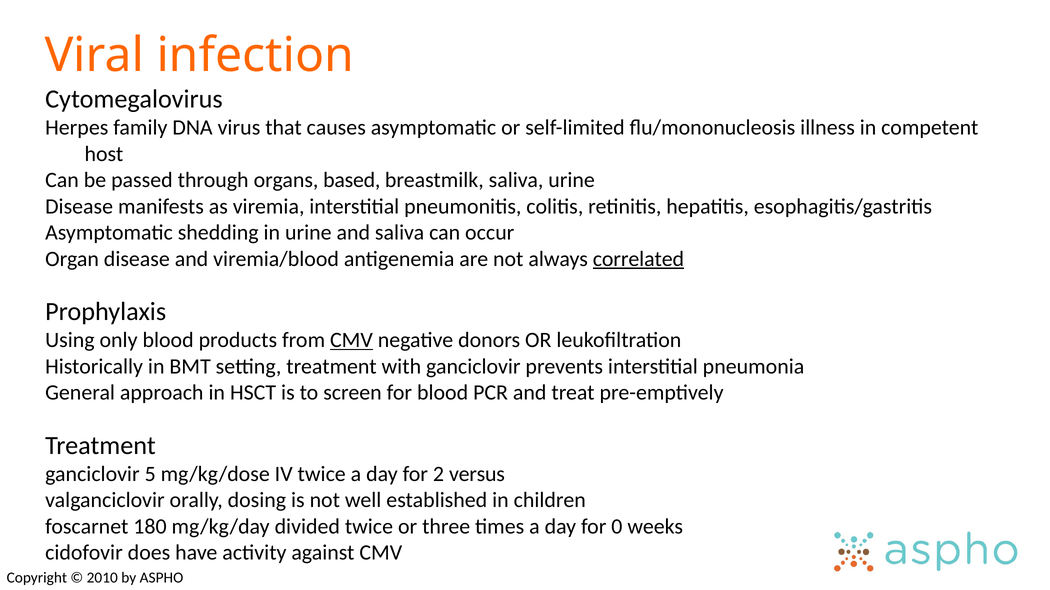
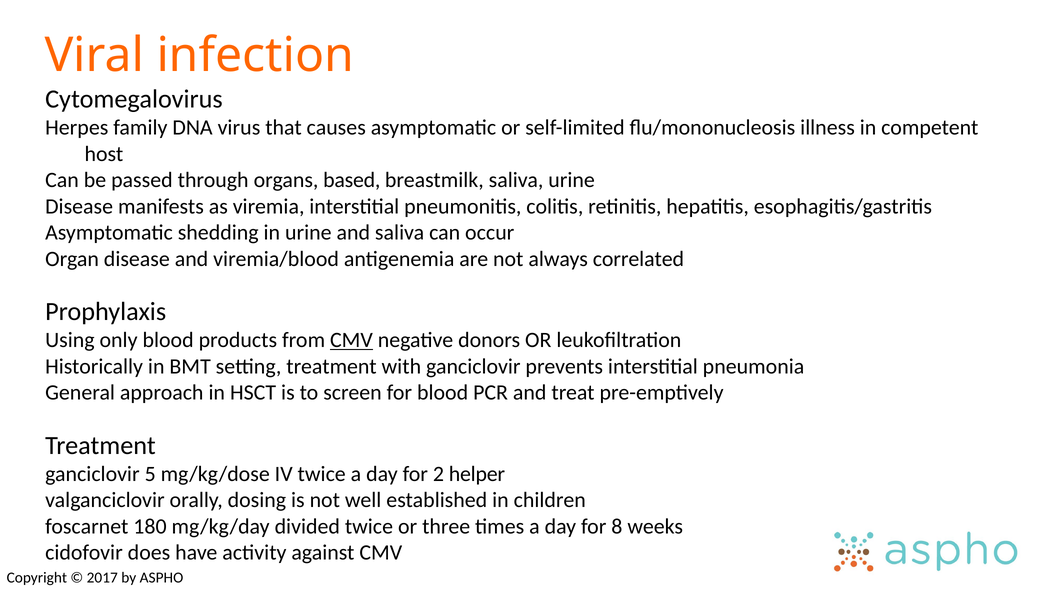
correlated underline: present -> none
versus: versus -> helper
0: 0 -> 8
2010: 2010 -> 2017
